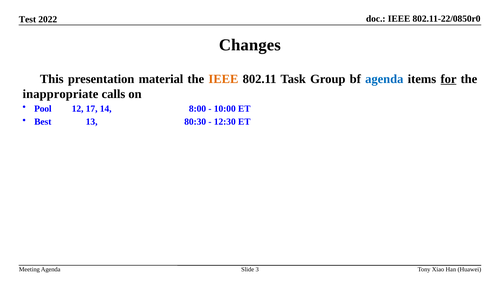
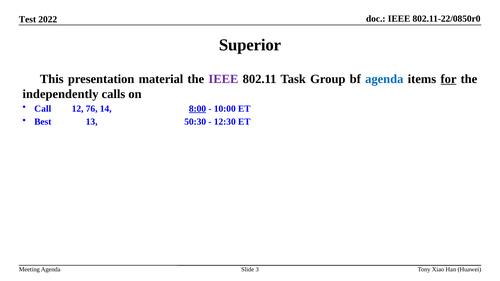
Changes: Changes -> Superior
IEEE at (223, 79) colour: orange -> purple
inappropriate: inappropriate -> independently
Pool: Pool -> Call
17: 17 -> 76
8:00 underline: none -> present
80:30: 80:30 -> 50:30
